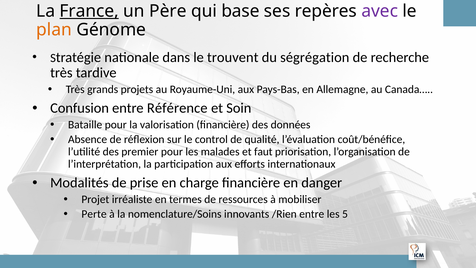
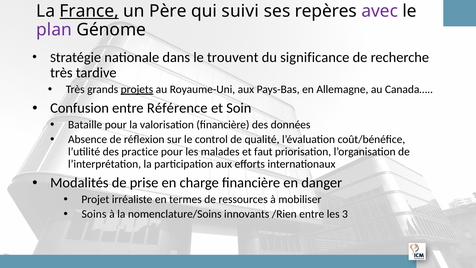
base: base -> suivi
plan colour: orange -> purple
ségrégation: ségrégation -> significance
projets underline: none -> present
premier: premier -> practice
Perte: Perte -> Soins
5: 5 -> 3
